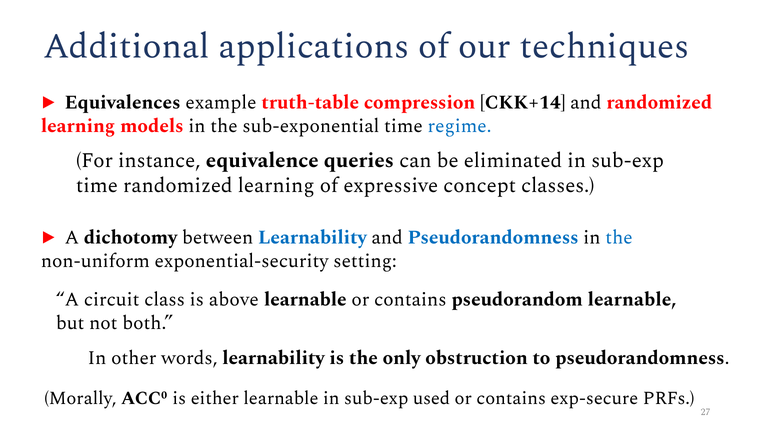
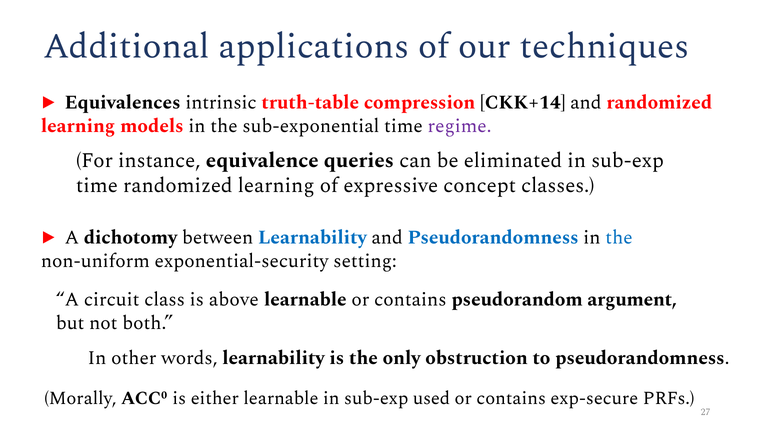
example: example -> intrinsic
regime colour: blue -> purple
pseudorandom learnable: learnable -> argument
